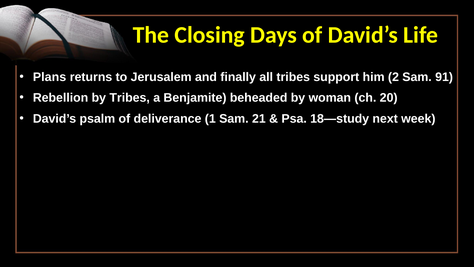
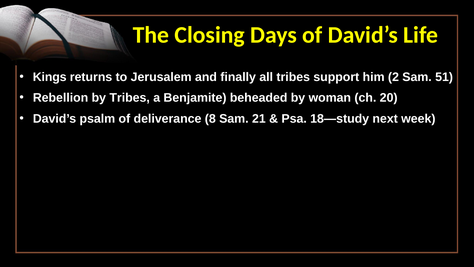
Plans: Plans -> Kings
91: 91 -> 51
1: 1 -> 8
